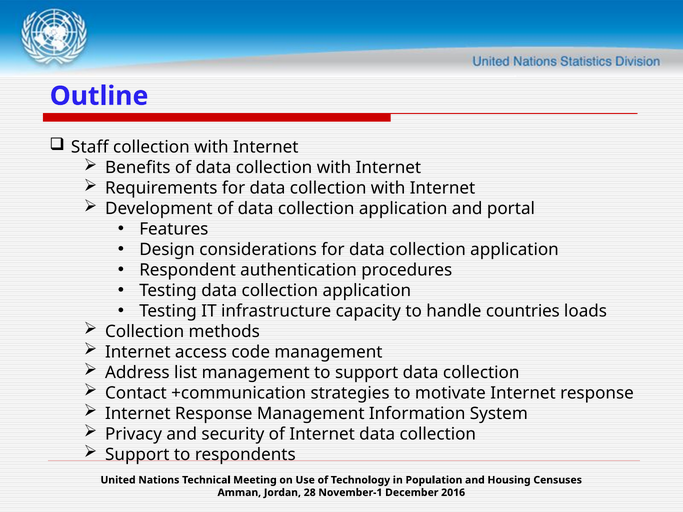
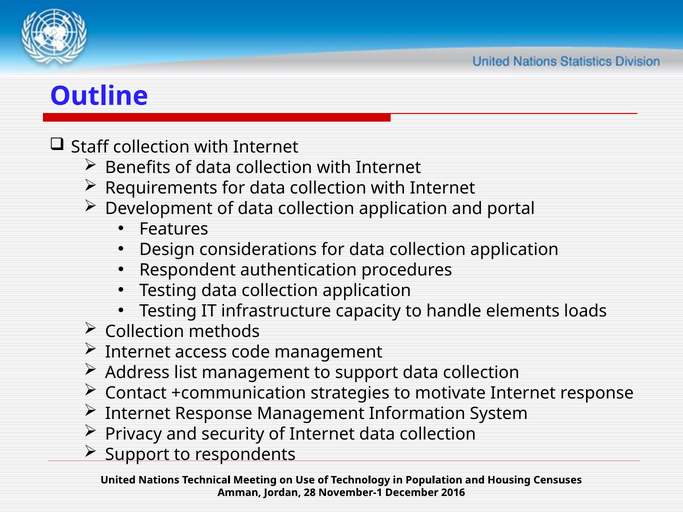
countries: countries -> elements
